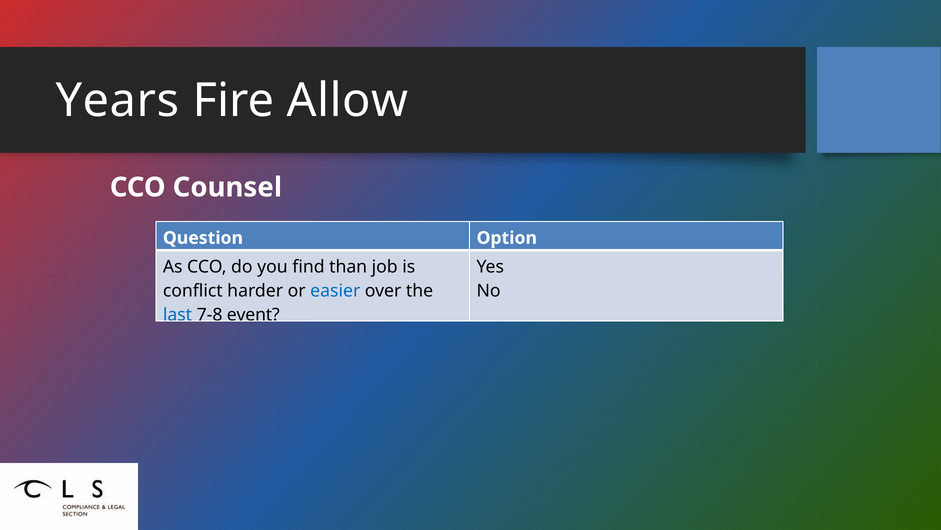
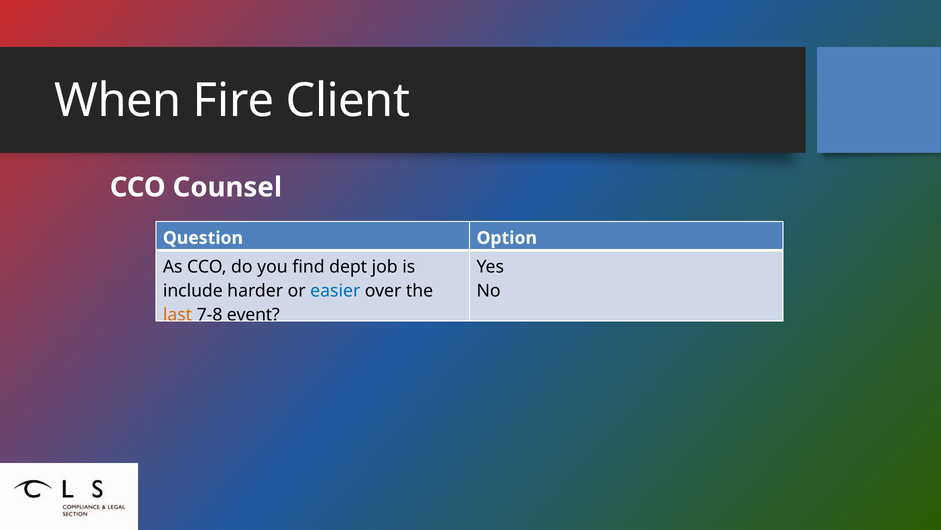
Years: Years -> When
Allow: Allow -> Client
than: than -> dept
conflict: conflict -> include
last colour: blue -> orange
